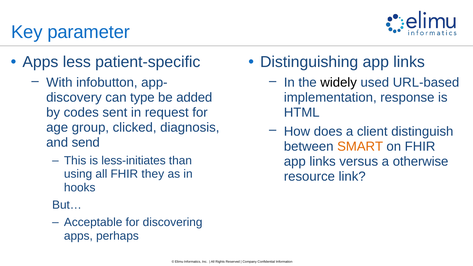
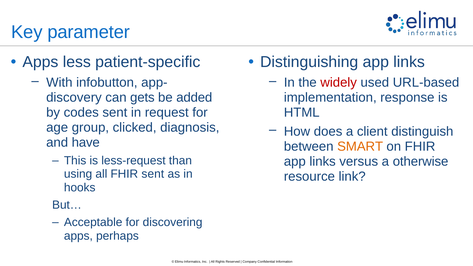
widely colour: black -> red
type: type -> gets
send: send -> have
less-initiates: less-initiates -> less-request
FHIR they: they -> sent
